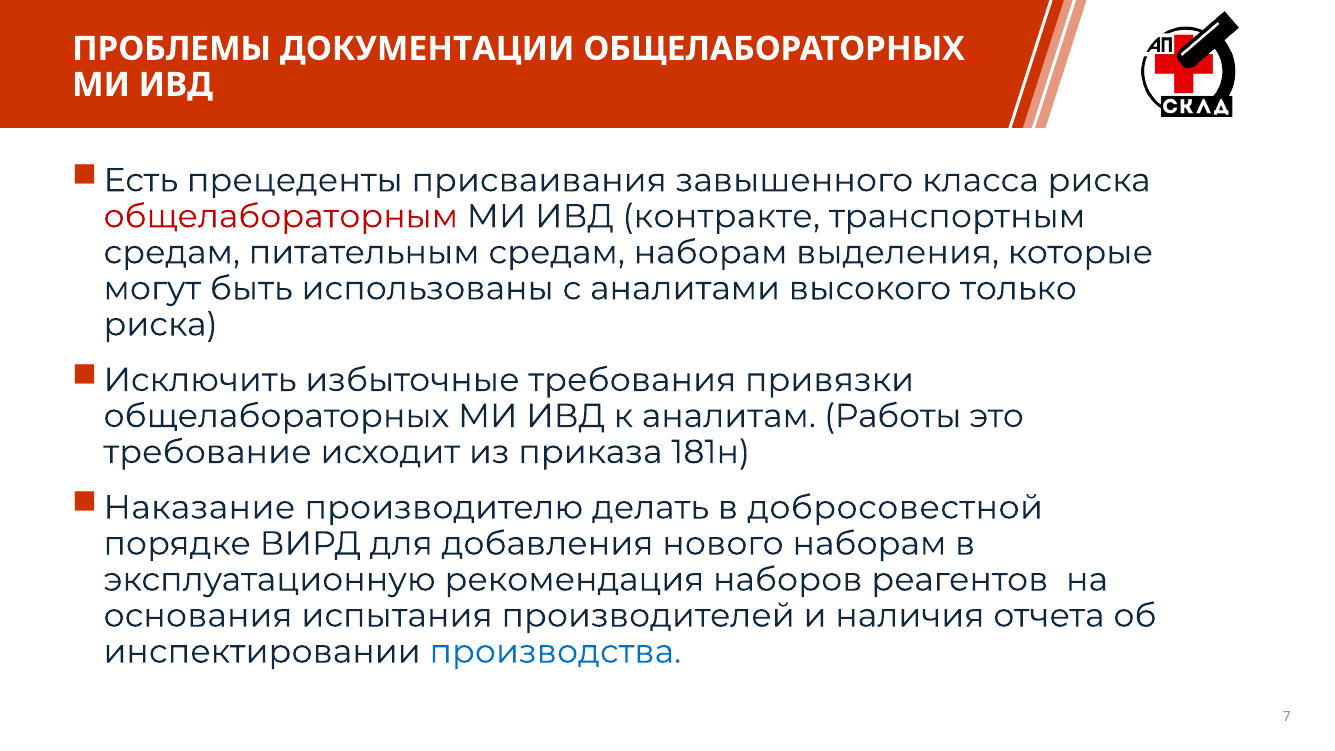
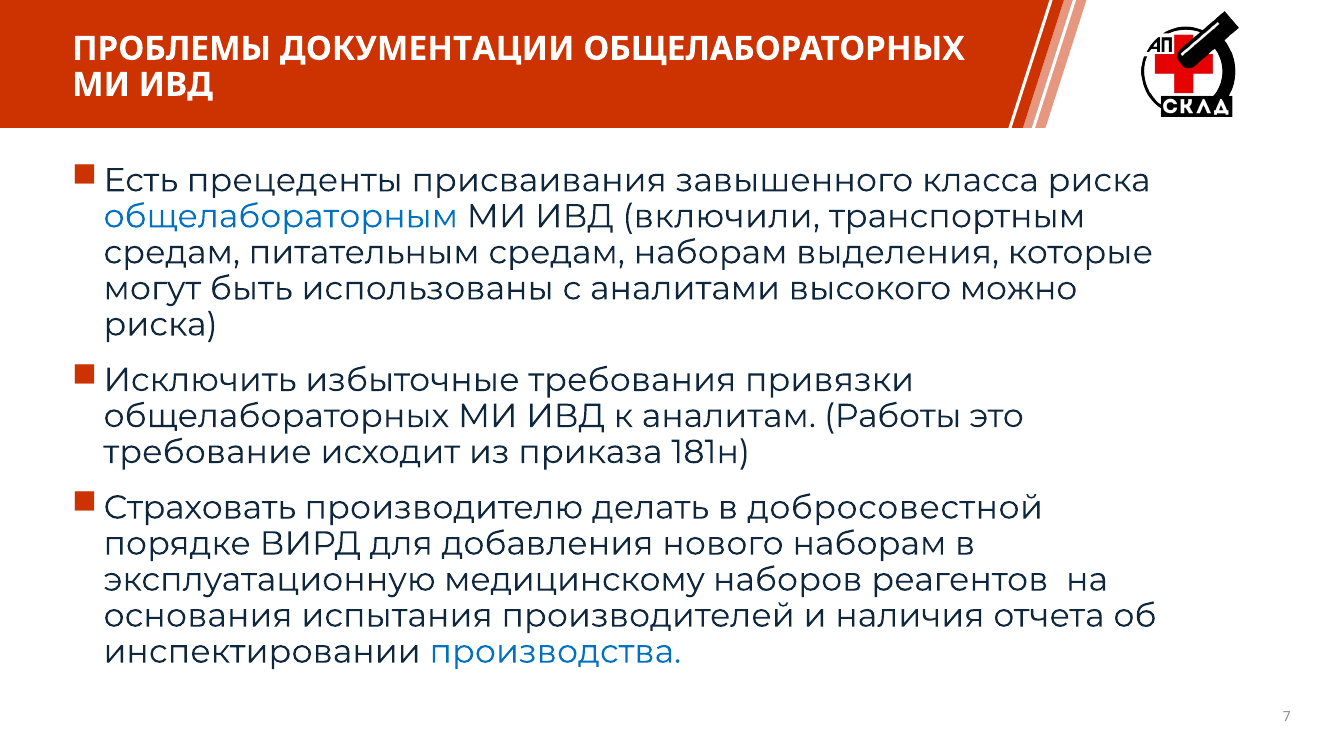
общелабораторным colour: red -> blue
контракте: контракте -> включили
только: только -> можно
Наказание: Наказание -> Страховать
рекомендация: рекомендация -> медицинскому
